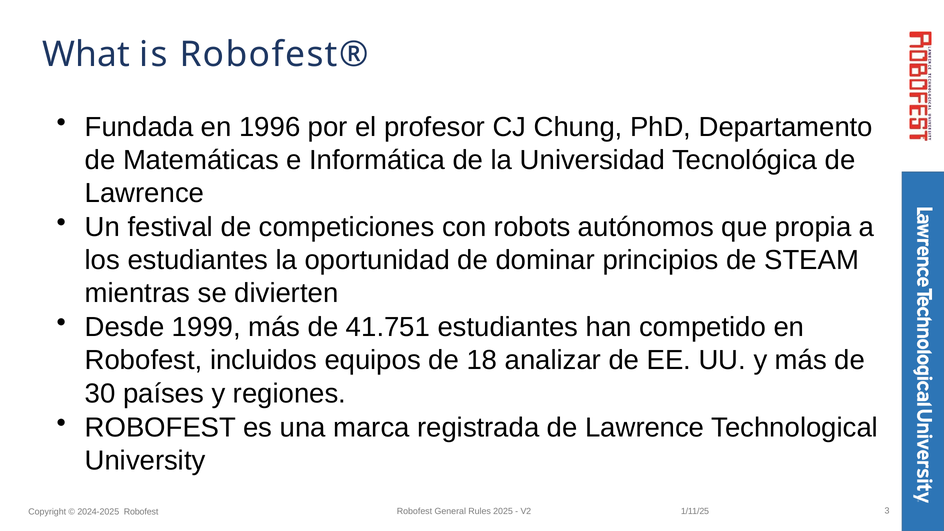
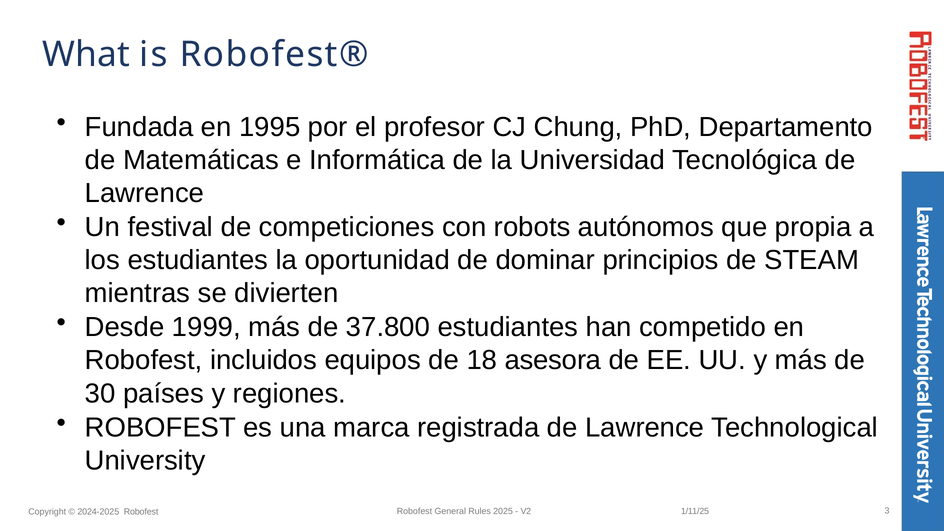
1996: 1996 -> 1995
41.751: 41.751 -> 37.800
analizar: analizar -> asesora
